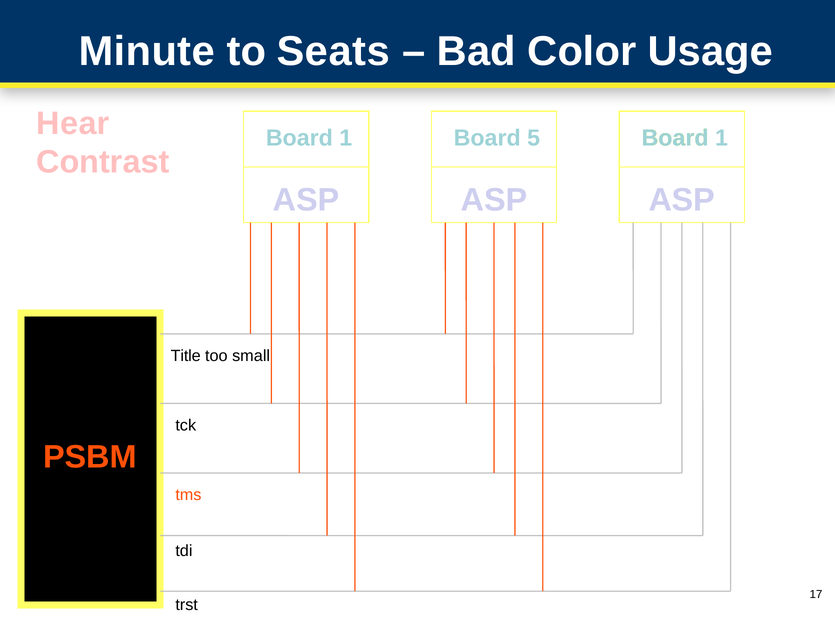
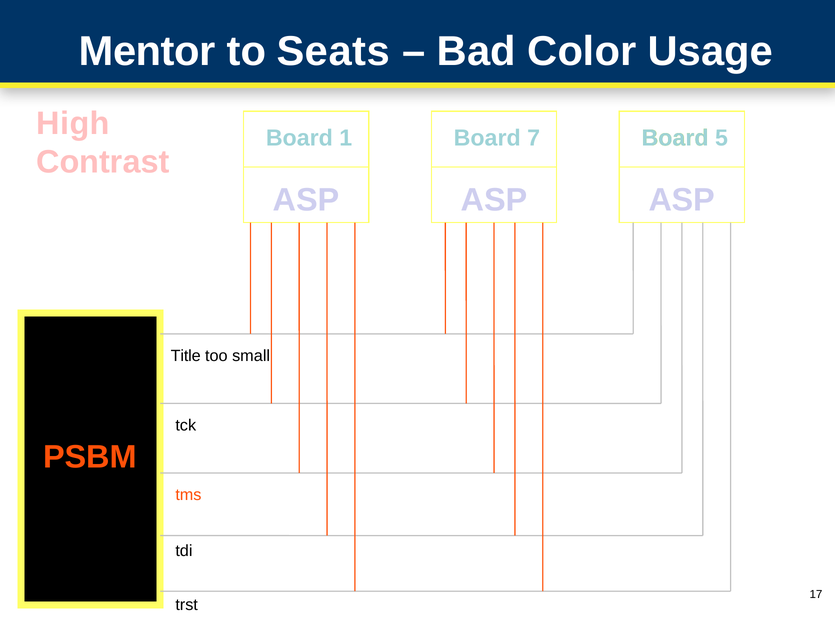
Minute: Minute -> Mentor
Hear: Hear -> High
5: 5 -> 7
1 at (721, 138): 1 -> 5
